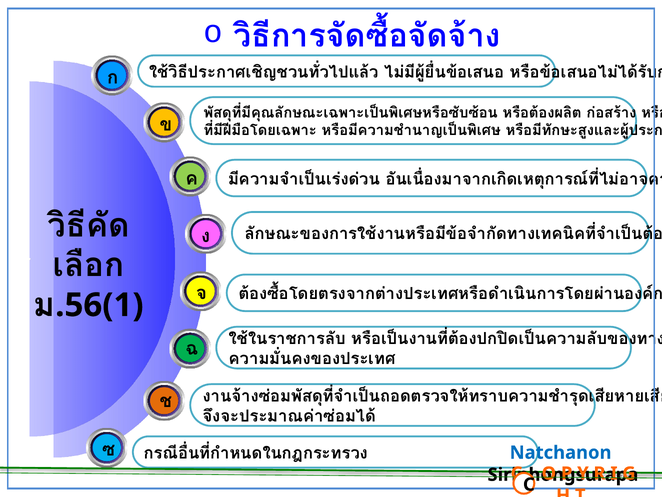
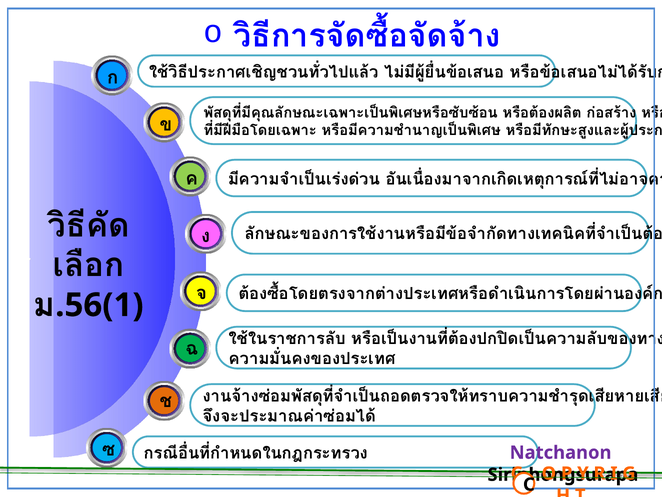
Natchanon colour: blue -> purple
